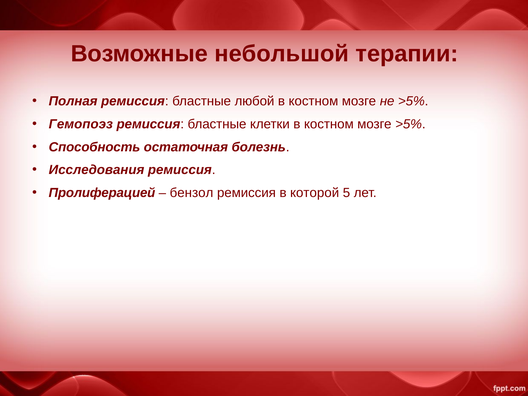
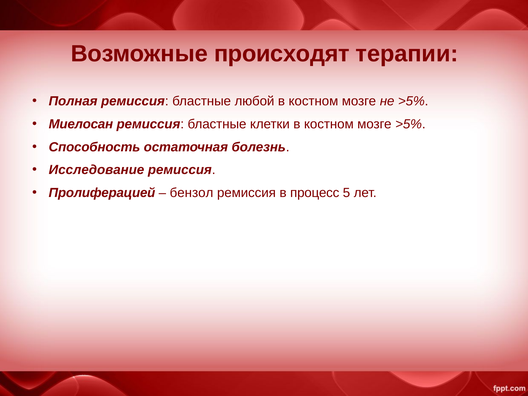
небольшой: небольшой -> происходят
Гемопоэз: Гемопоэз -> Миелосан
Исследования: Исследования -> Исследование
которой: которой -> процесс
